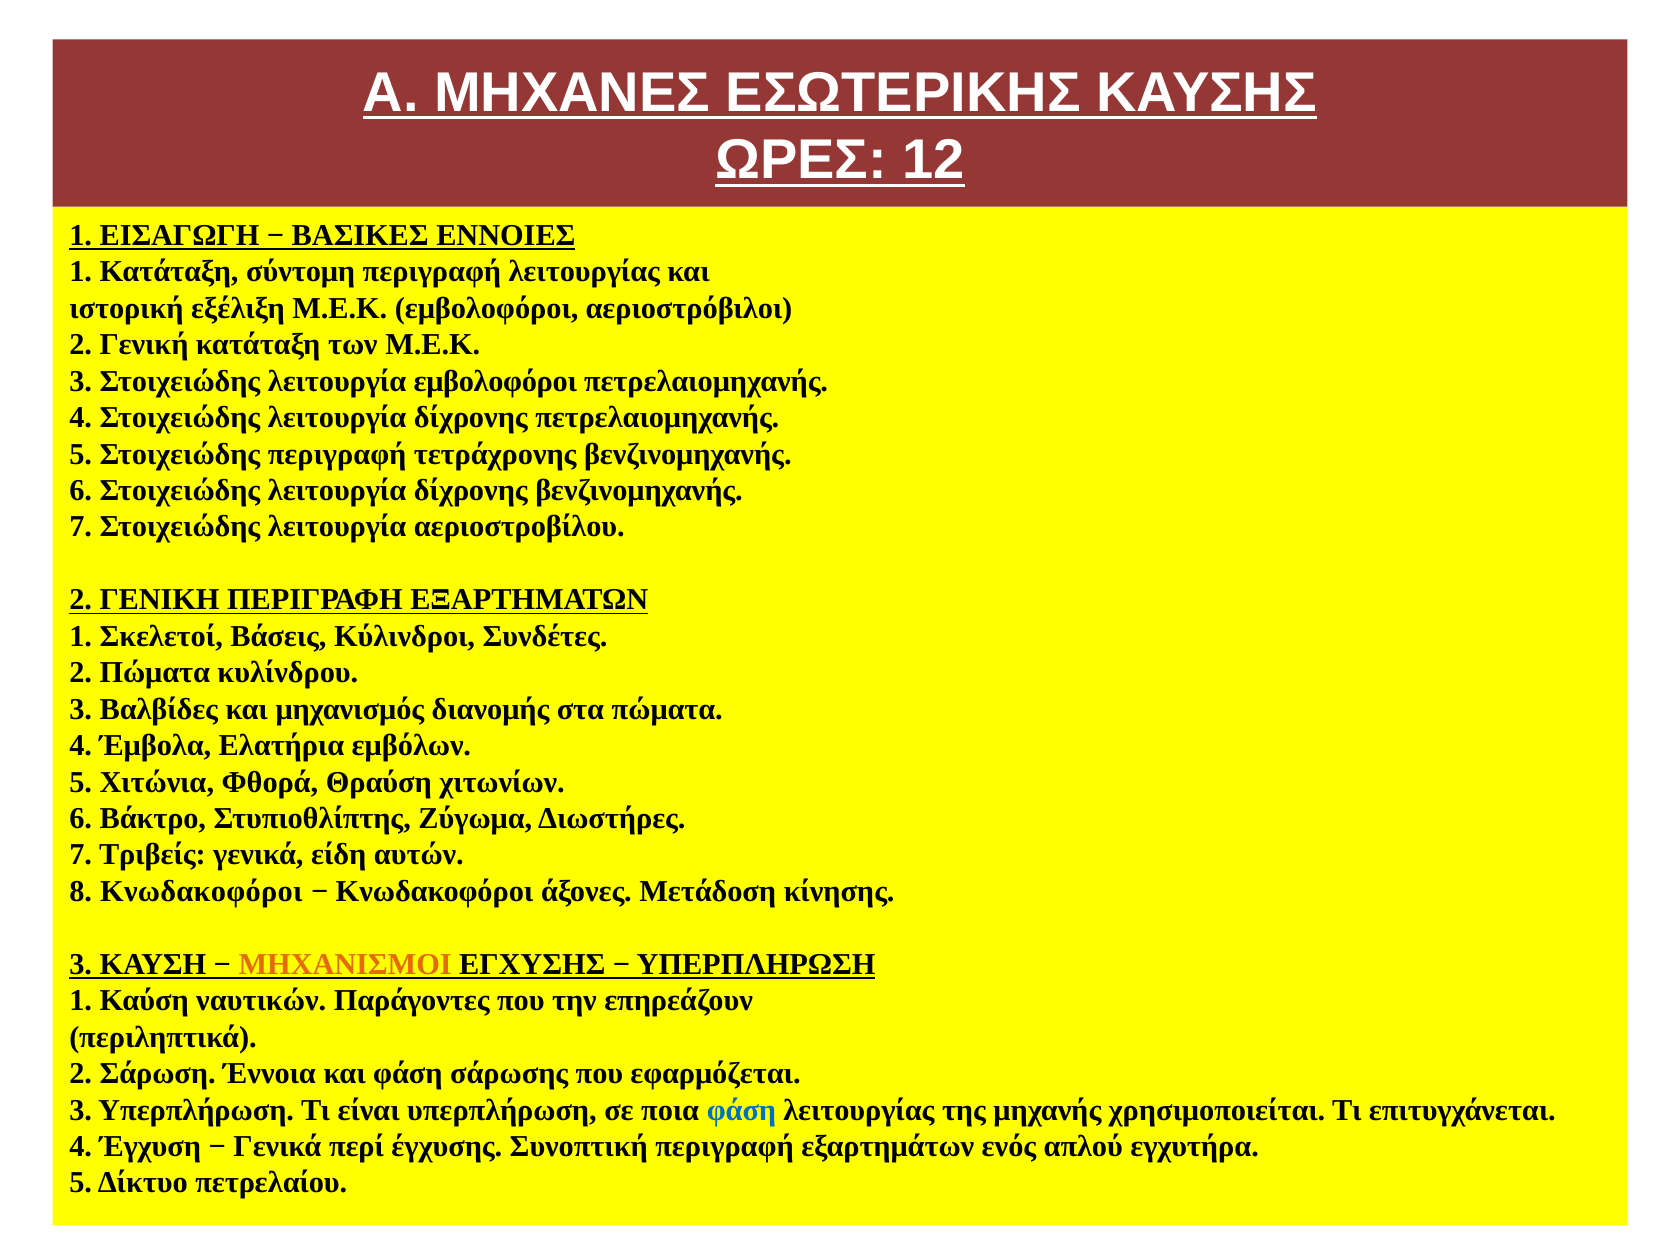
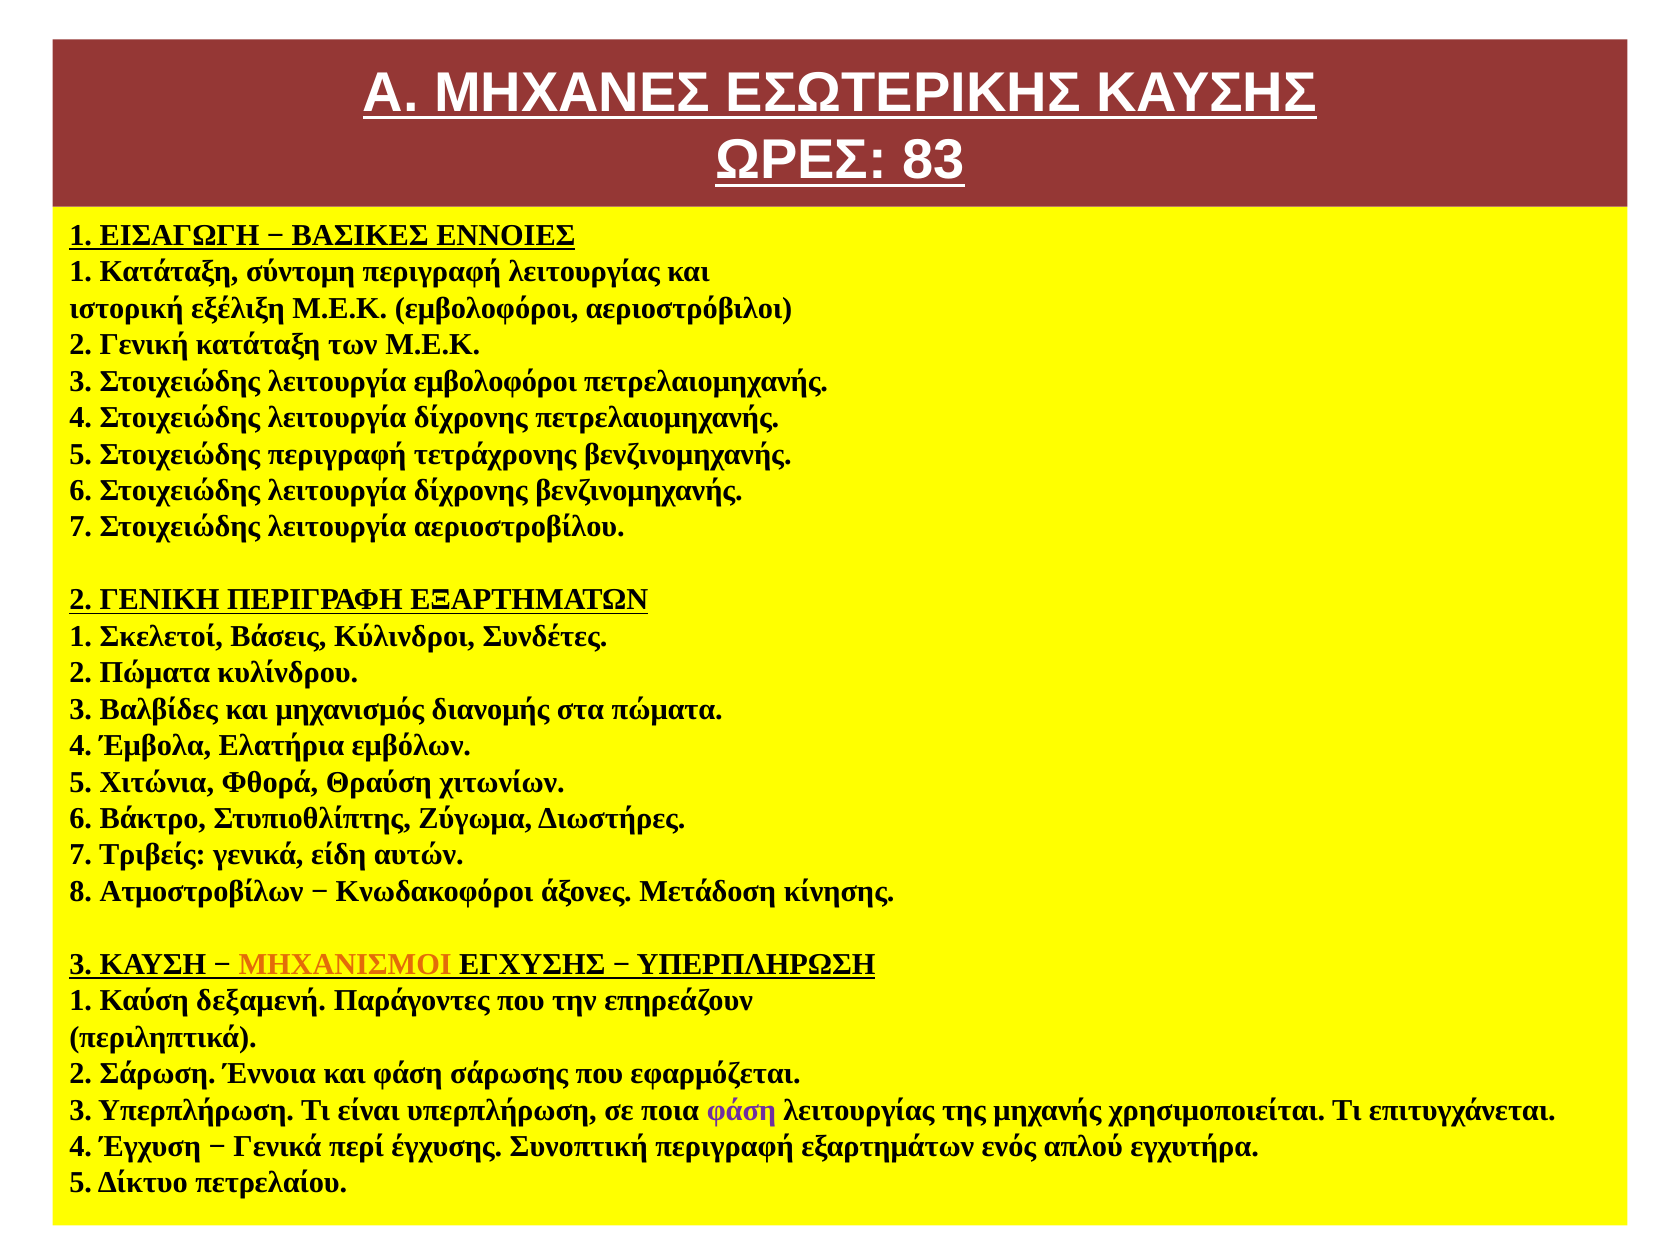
12: 12 -> 83
8 Κνωδακοφόροι: Κνωδακοφόροι -> Ατμοστροβίλων
ναυτικών: ναυτικών -> δεξαμενή
φάση at (741, 1110) colour: blue -> purple
